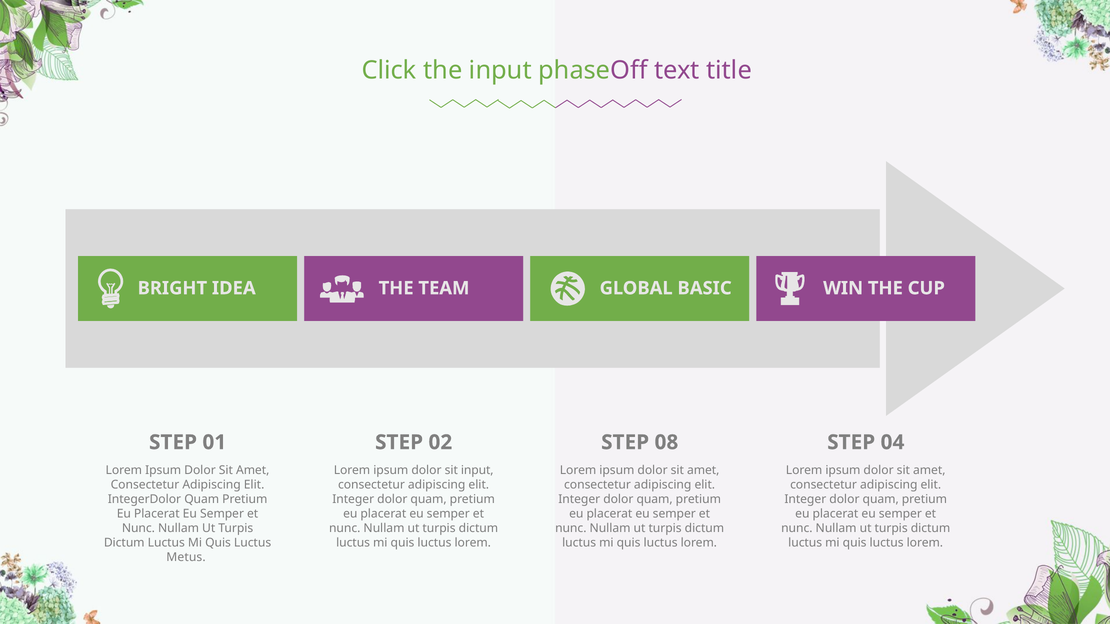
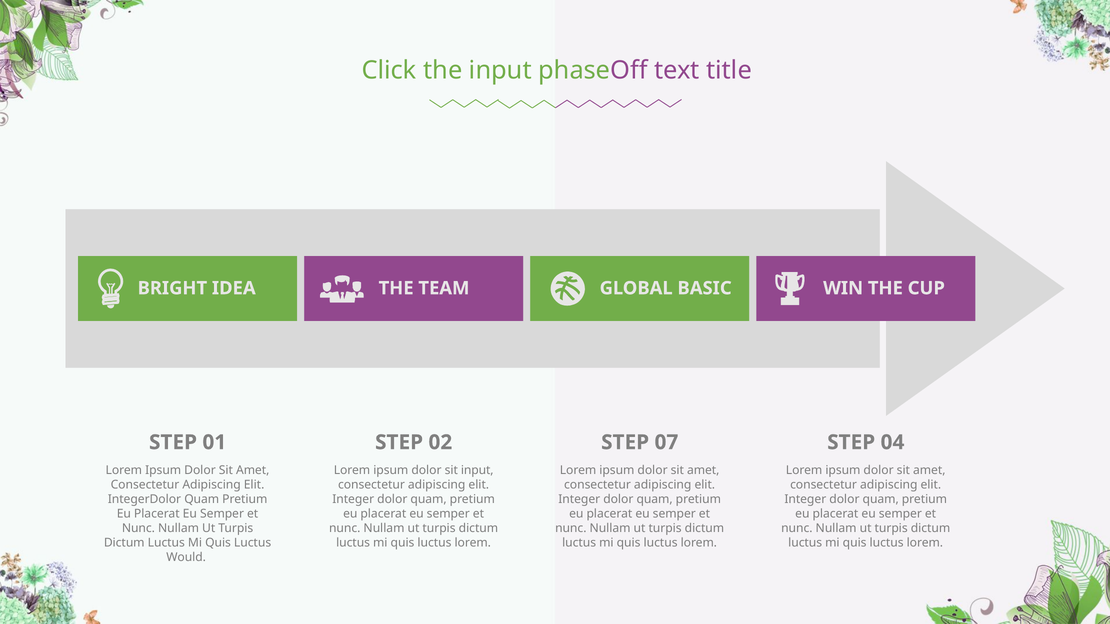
08: 08 -> 07
Metus: Metus -> Would
